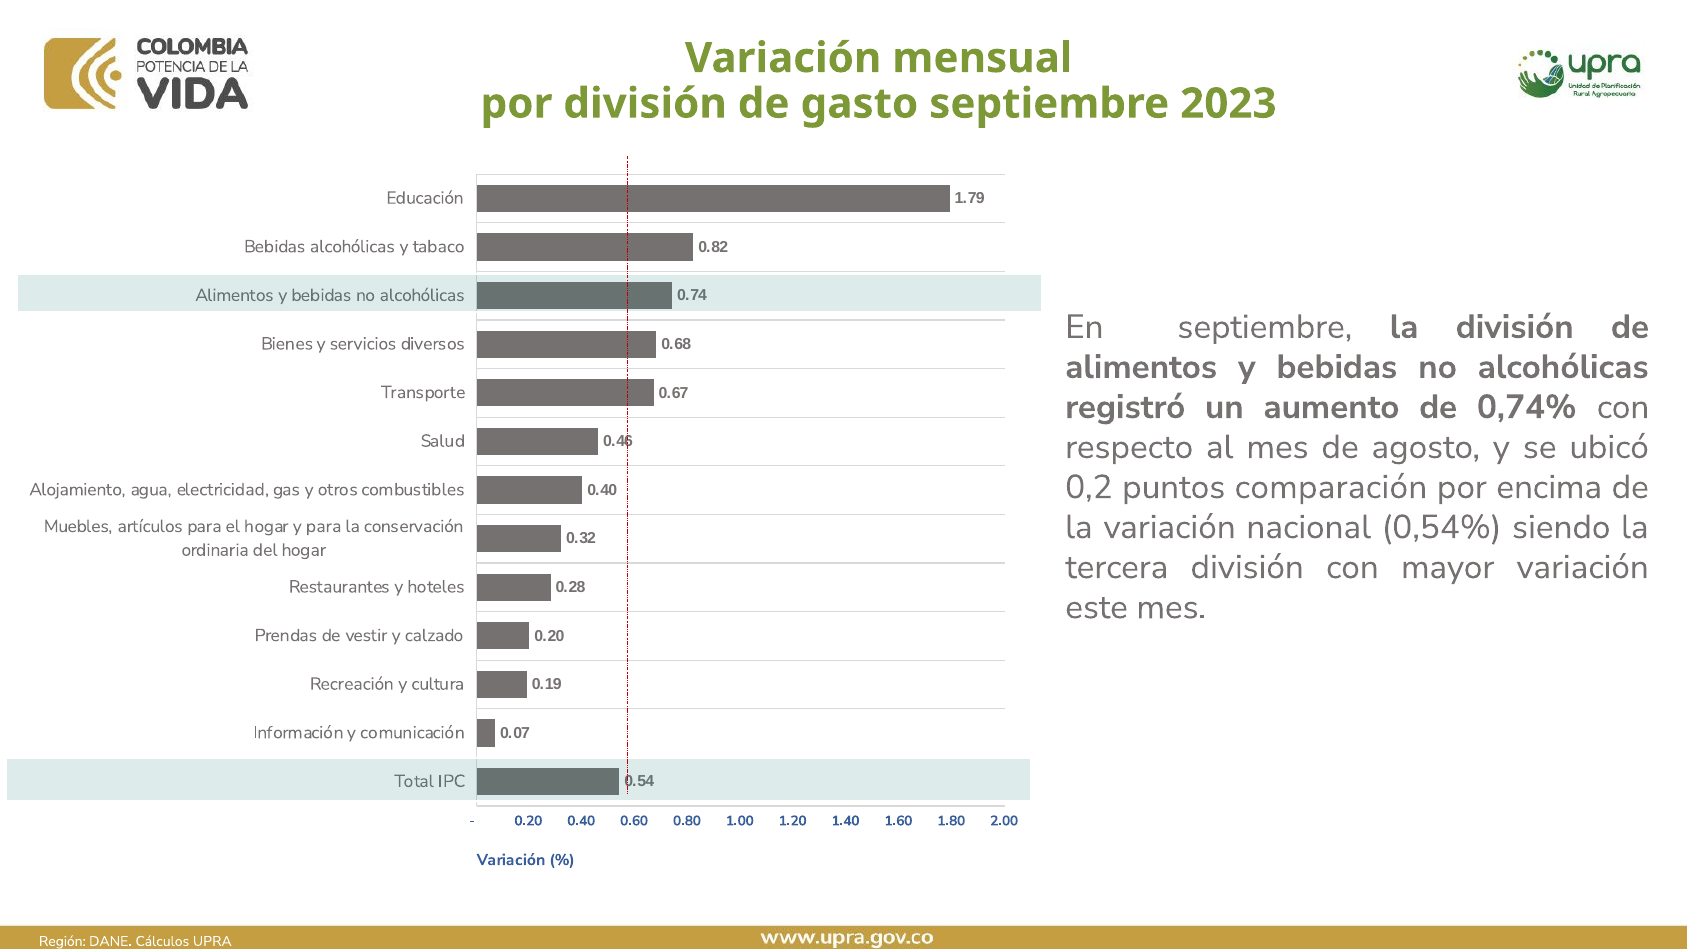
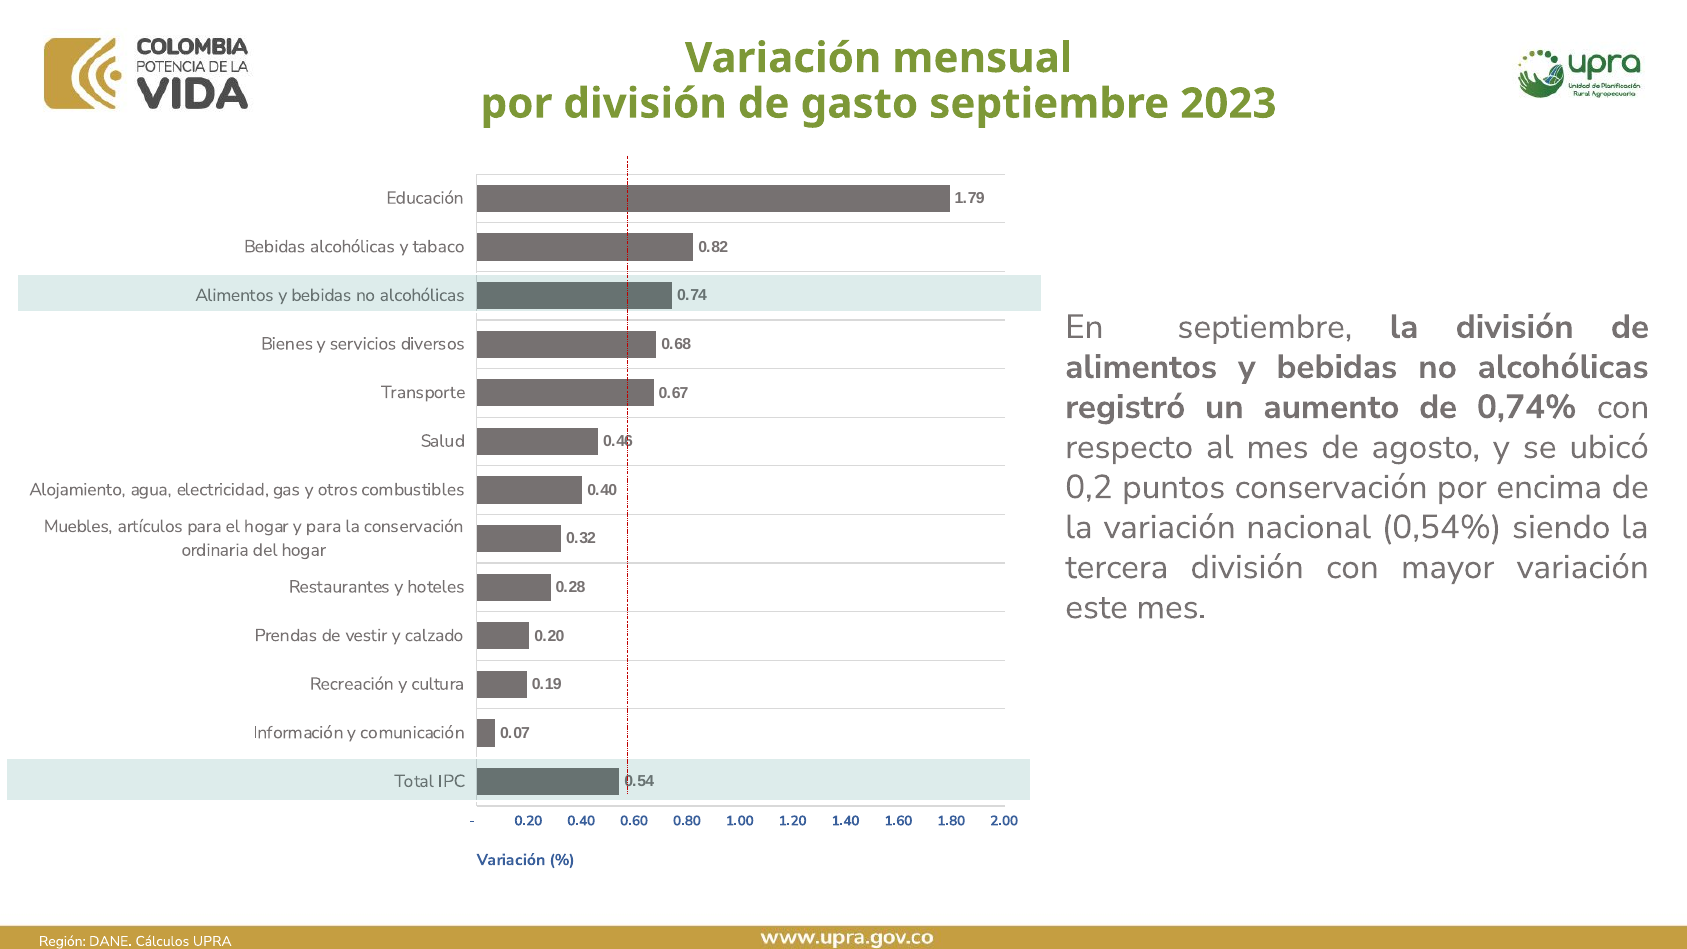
puntos comparación: comparación -> conservación
